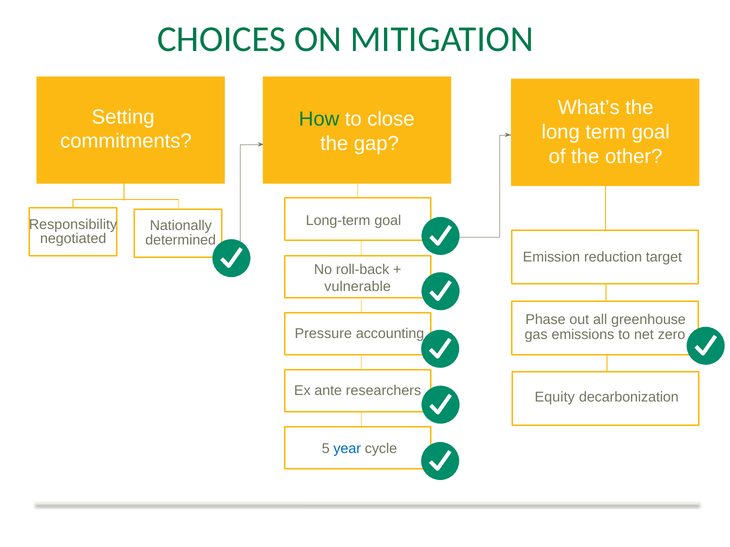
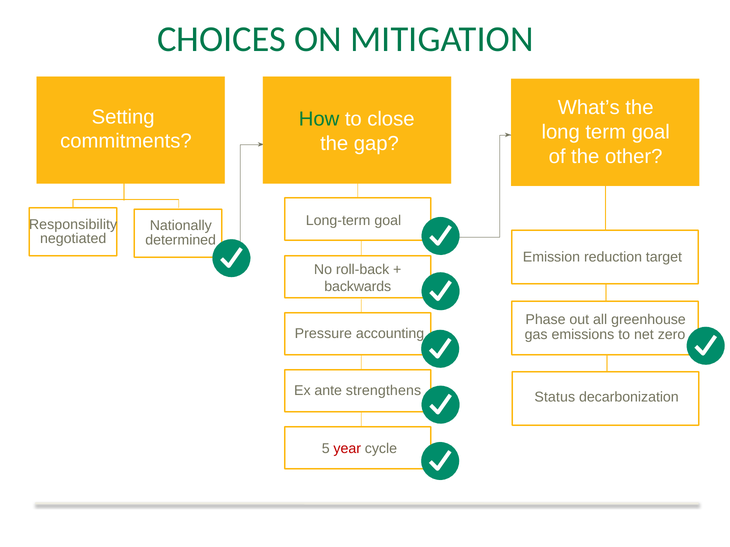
vulnerable: vulnerable -> backwards
researchers: researchers -> strengthens
Equity: Equity -> Status
year colour: blue -> red
